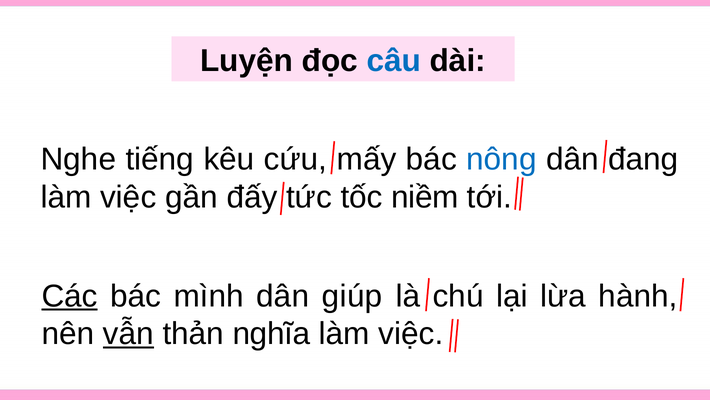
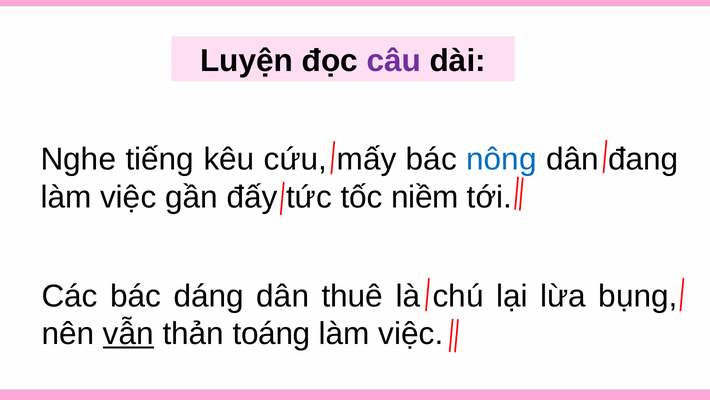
câu colour: blue -> purple
Các underline: present -> none
mình: mình -> dáng
giúp: giúp -> thuê
hành: hành -> bụng
nghĩa: nghĩa -> toáng
